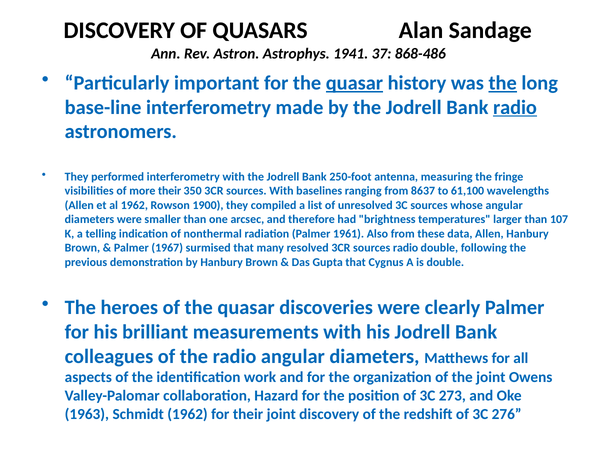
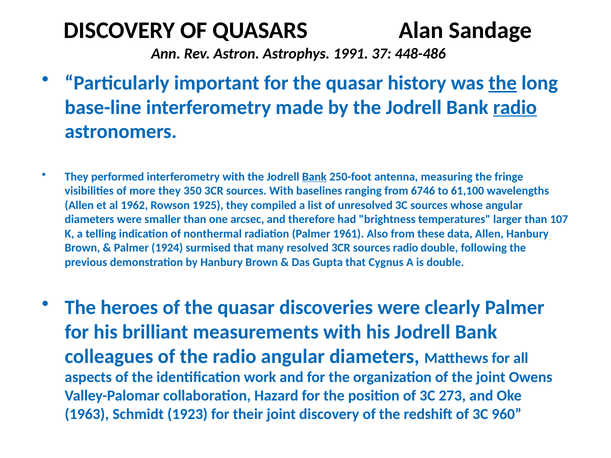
1941: 1941 -> 1991
868-486: 868-486 -> 448-486
quasar at (354, 83) underline: present -> none
Bank at (314, 177) underline: none -> present
more their: their -> they
8637: 8637 -> 6746
1900: 1900 -> 1925
1967: 1967 -> 1924
Schmidt 1962: 1962 -> 1923
276: 276 -> 960
